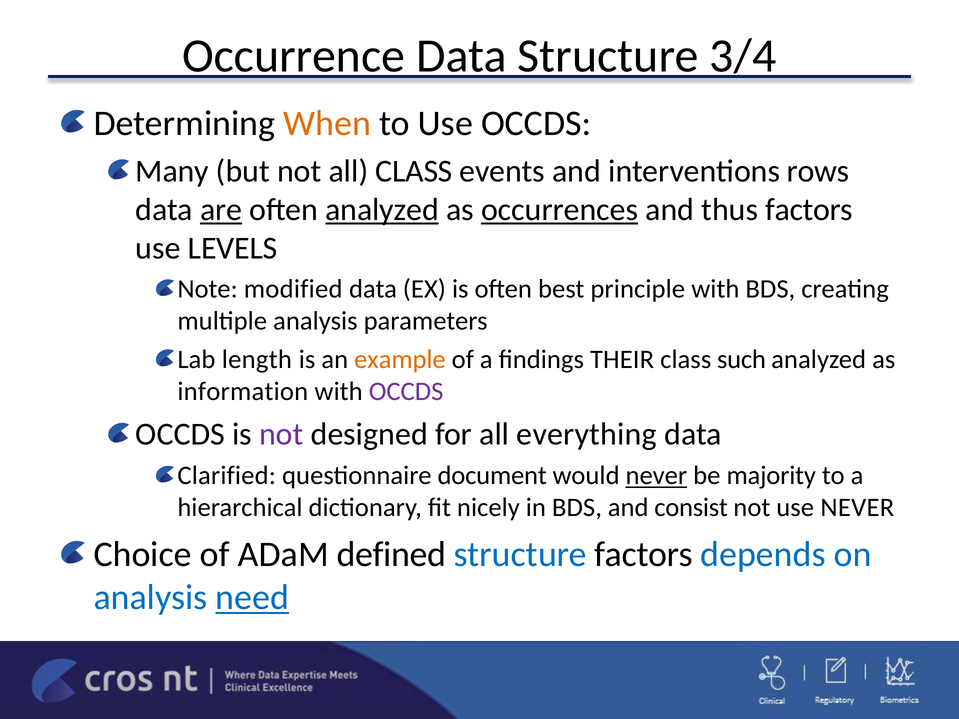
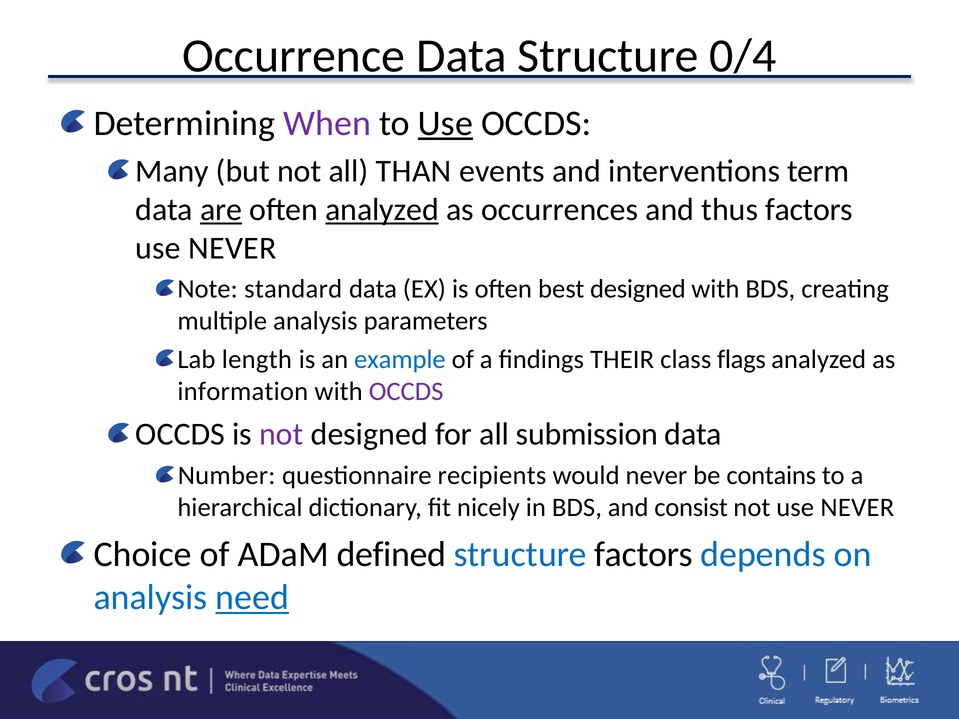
3/4: 3/4 -> 0/4
When colour: orange -> purple
Use at (445, 123) underline: none -> present
all CLASS: CLASS -> THAN
rows: rows -> term
occurrences underline: present -> none
LEVELS at (233, 248): LEVELS -> NEVER
modified: modified -> standard
best principle: principle -> designed
example colour: orange -> blue
such: such -> flags
everything: everything -> submission
Clarified: Clarified -> Number
document: document -> recipients
never at (656, 476) underline: present -> none
majority: majority -> contains
